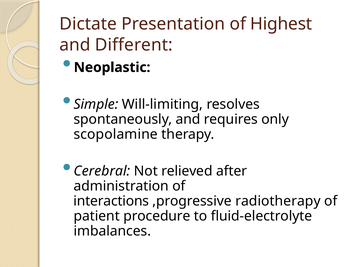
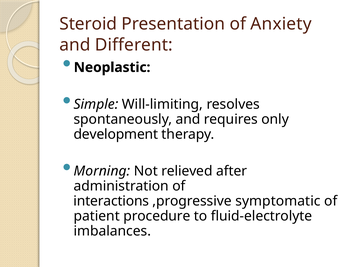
Dictate: Dictate -> Steroid
Highest: Highest -> Anxiety
scopolamine: scopolamine -> development
Cerebral: Cerebral -> Morning
radiotherapy: radiotherapy -> symptomatic
